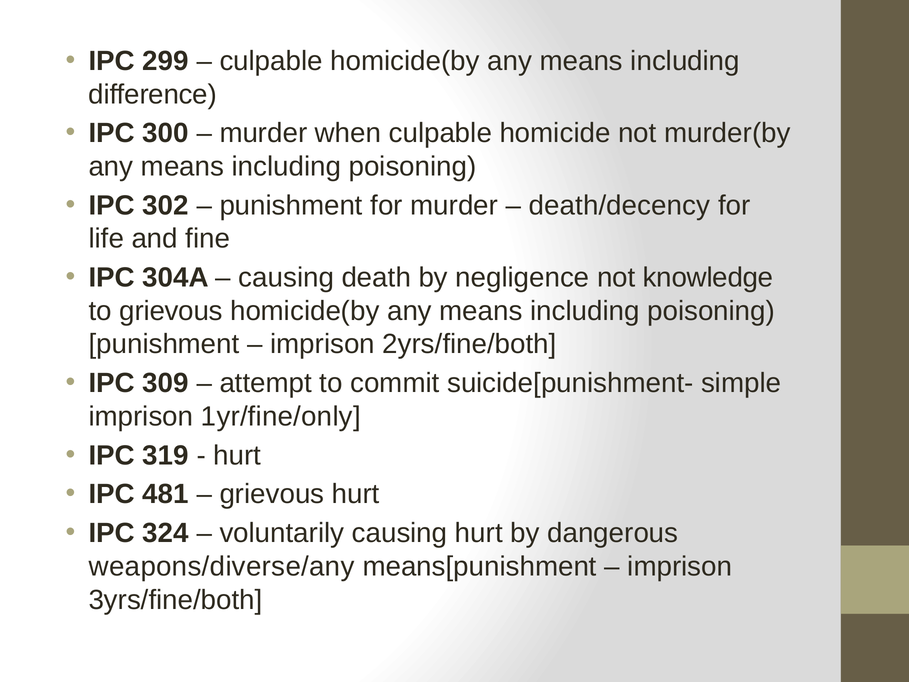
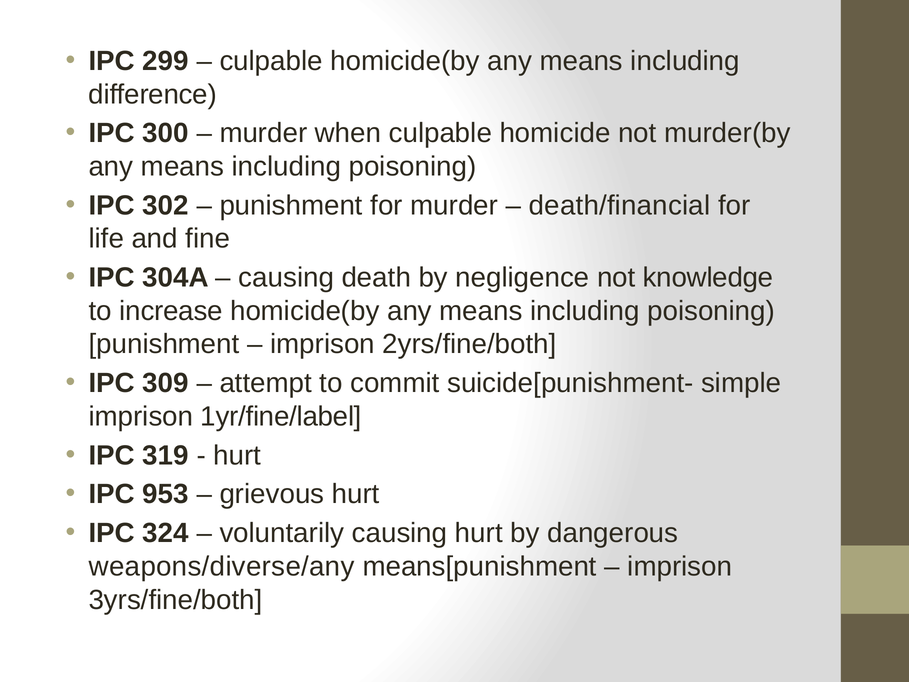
death/decency: death/decency -> death/financial
to grievous: grievous -> increase
1yr/fine/only: 1yr/fine/only -> 1yr/fine/label
481: 481 -> 953
